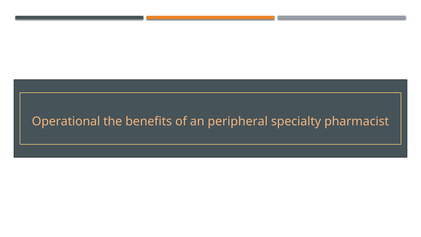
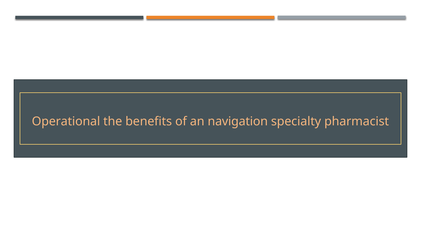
peripheral: peripheral -> navigation
